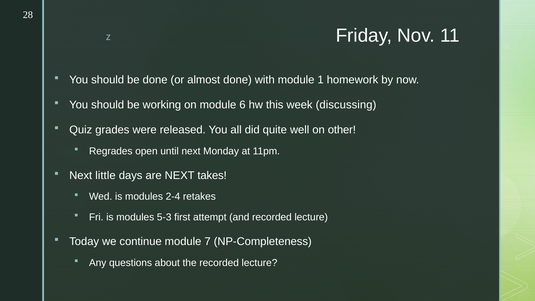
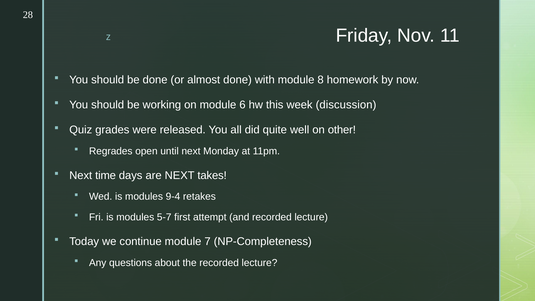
1: 1 -> 8
discussing: discussing -> discussion
little: little -> time
2-4: 2-4 -> 9-4
5-3: 5-3 -> 5-7
